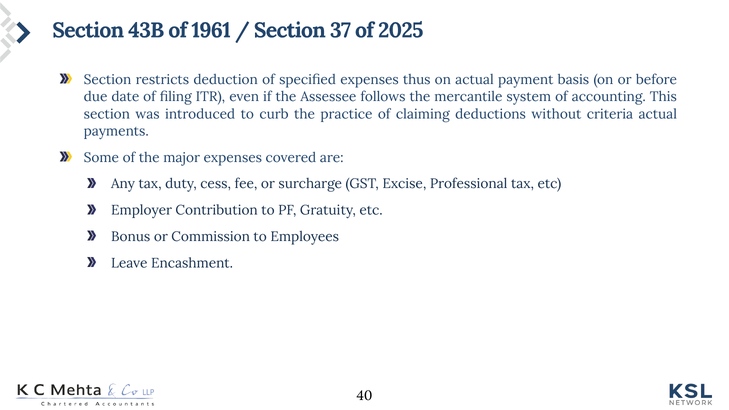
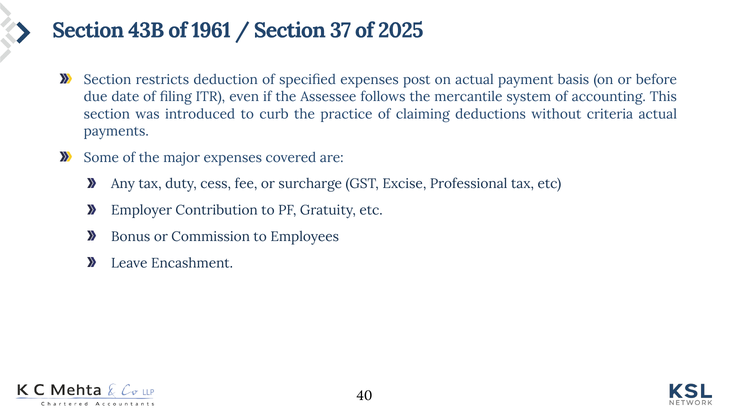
thus: thus -> post
